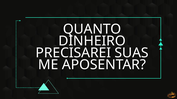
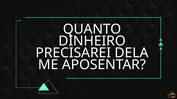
SUAS: SUAS -> DELA
